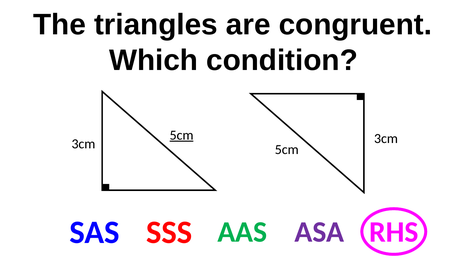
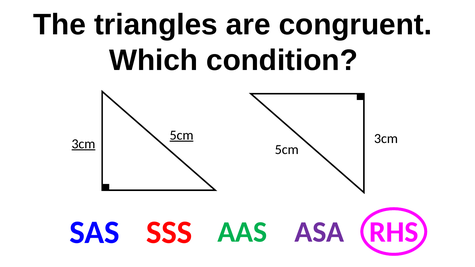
3cm at (83, 144) underline: none -> present
